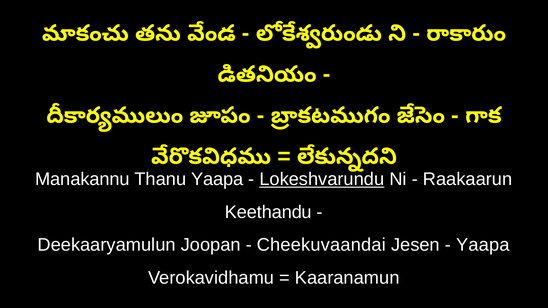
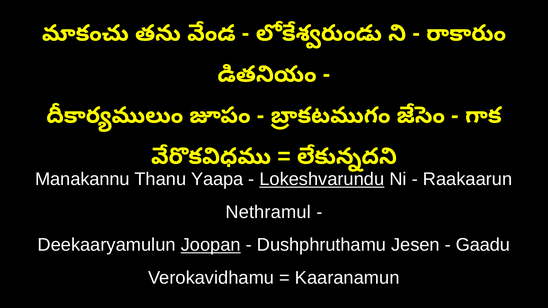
Keethandu: Keethandu -> Nethramul
Joopan underline: none -> present
Cheekuvaandai: Cheekuvaandai -> Dushphruthamu
Yaapa at (483, 245): Yaapa -> Gaadu
